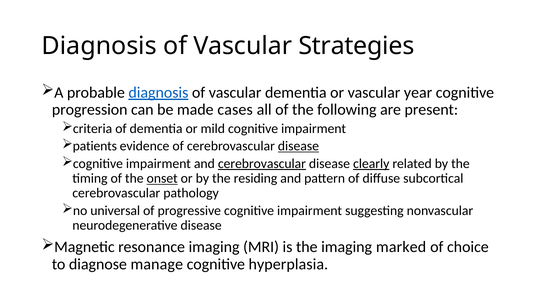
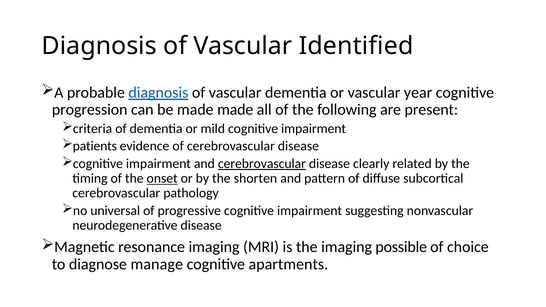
Strategies: Strategies -> Identified
made cases: cases -> made
disease at (298, 146) underline: present -> none
clearly underline: present -> none
residing: residing -> shorten
marked: marked -> possible
hyperplasia: hyperplasia -> apartments
